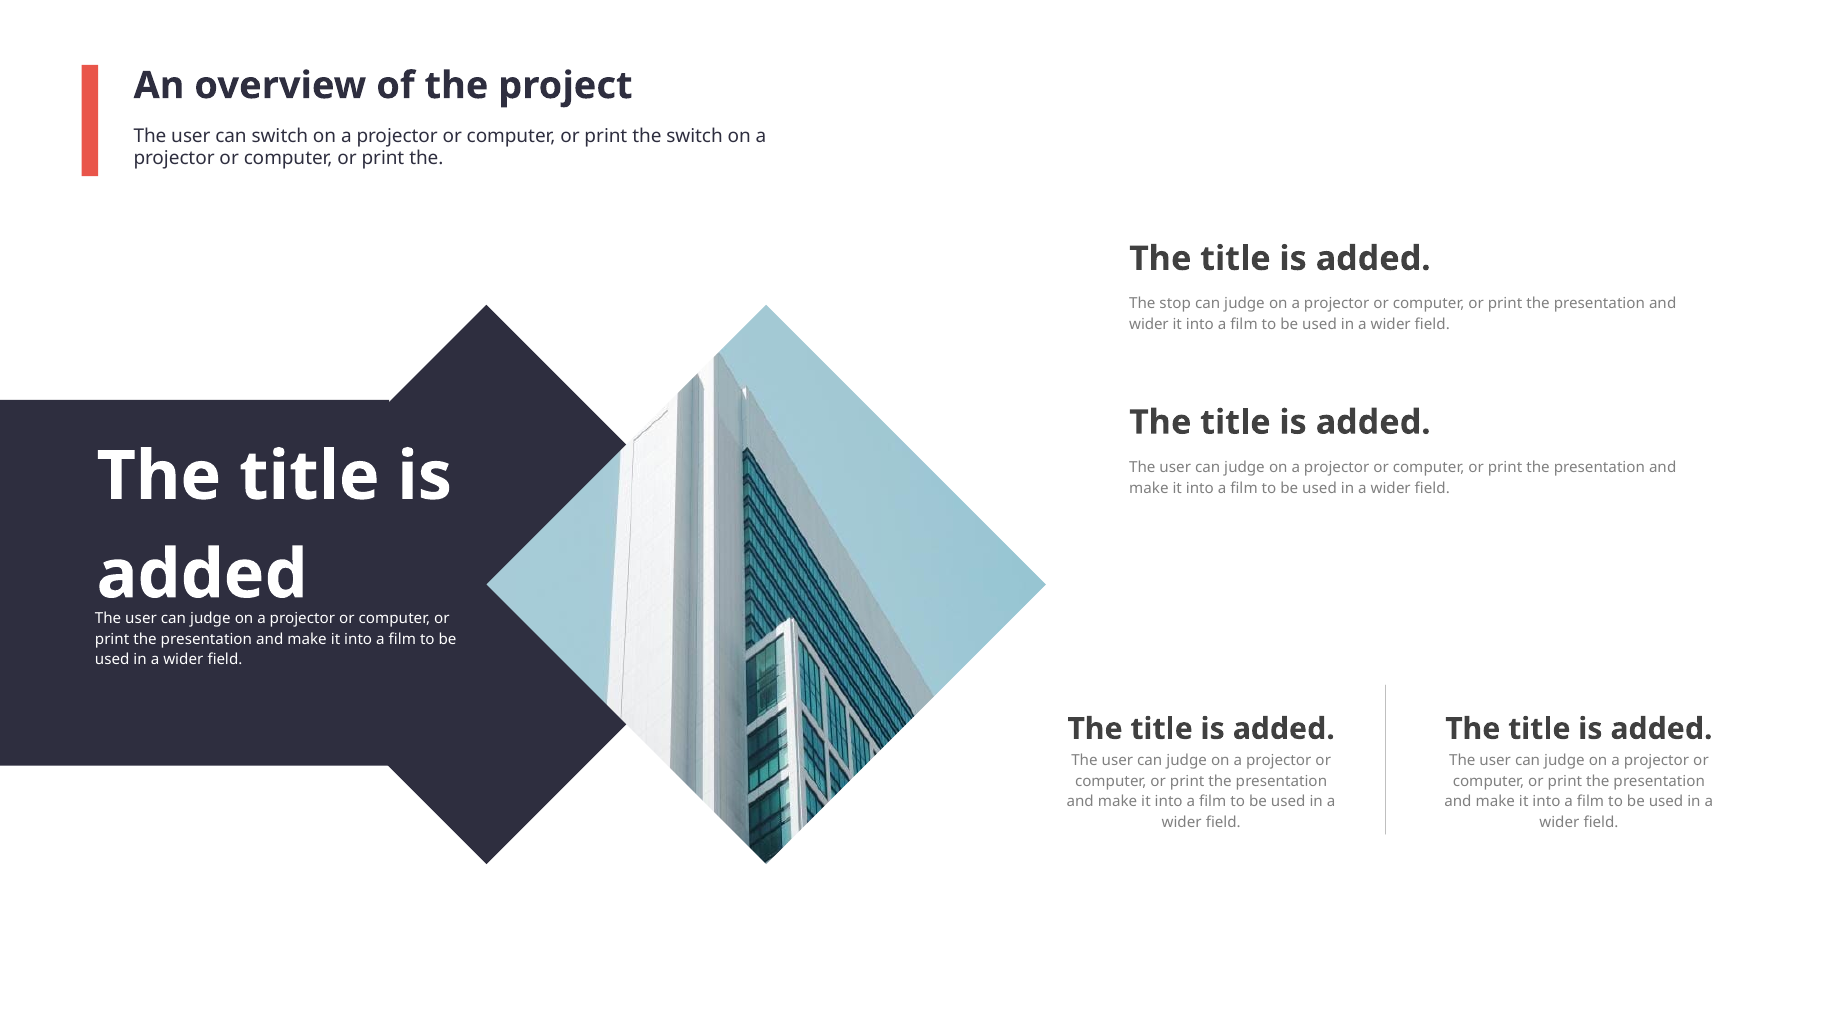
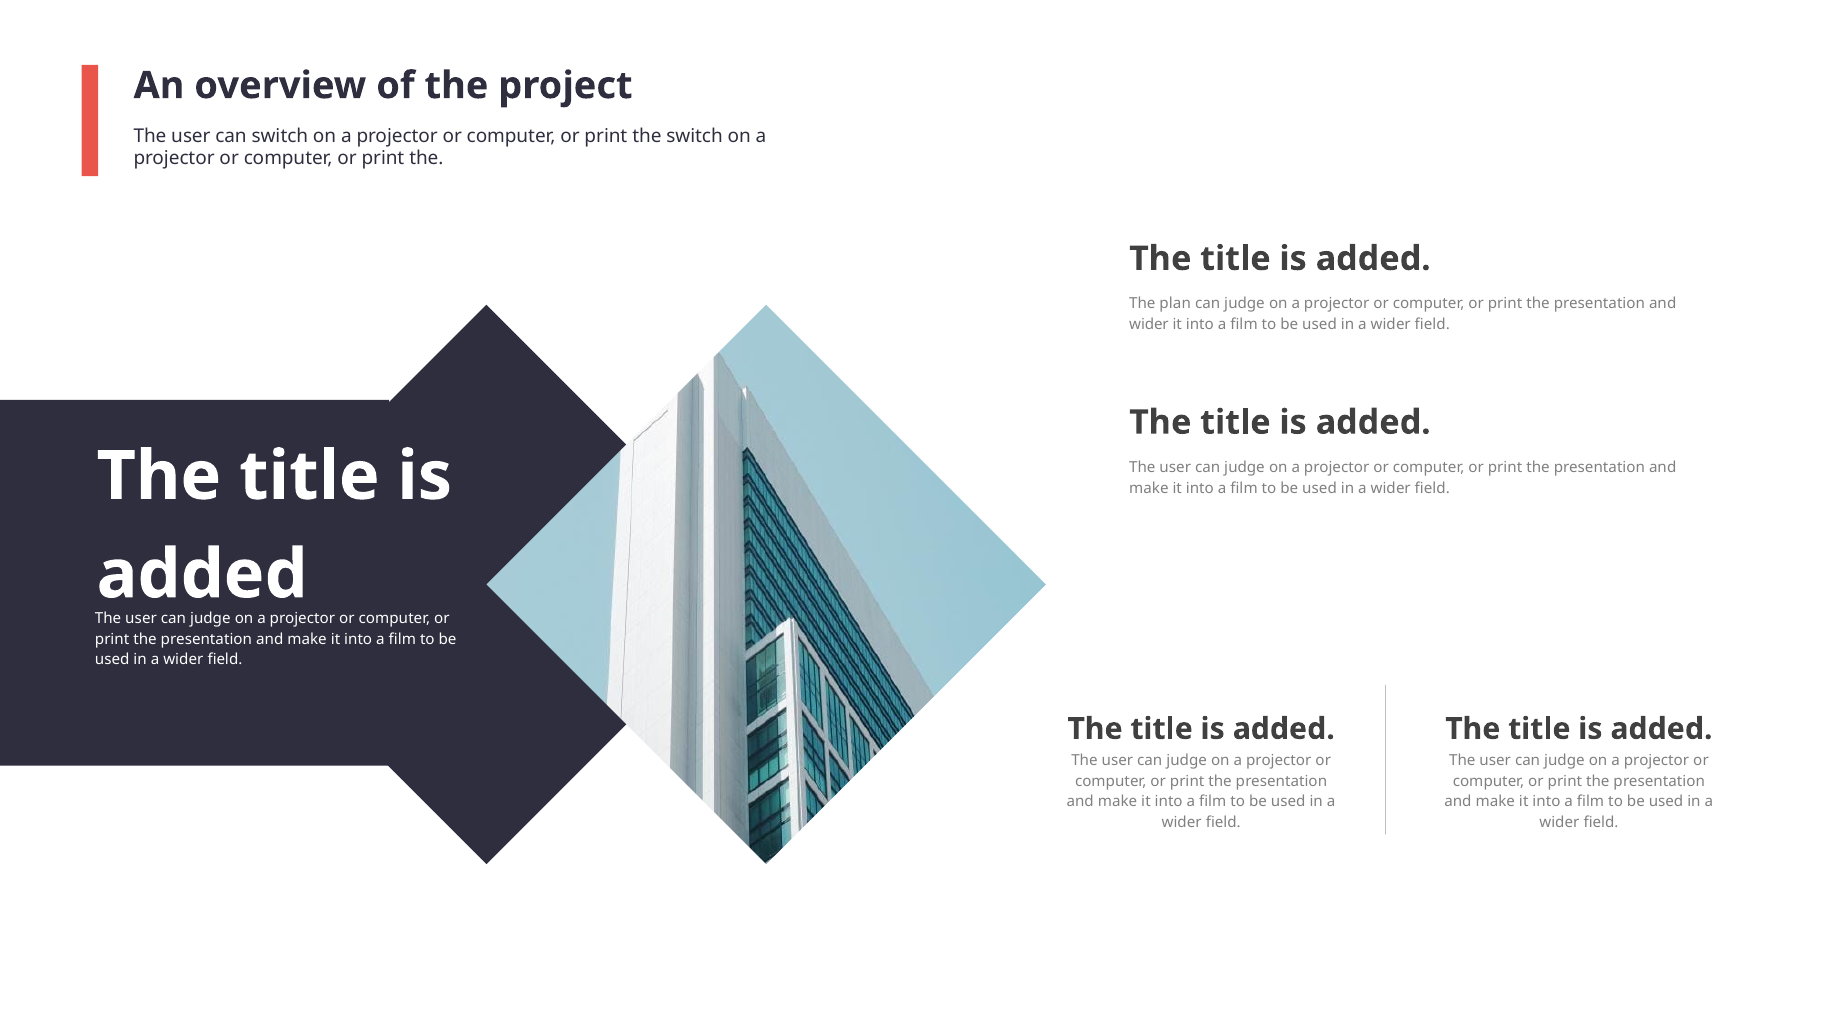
stop: stop -> plan
